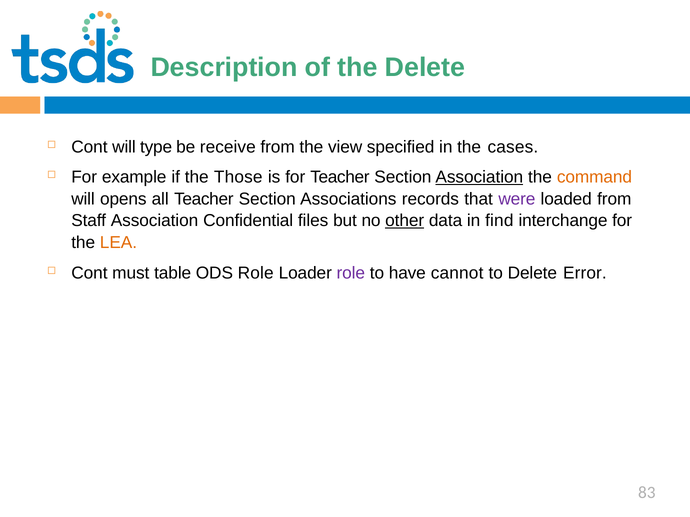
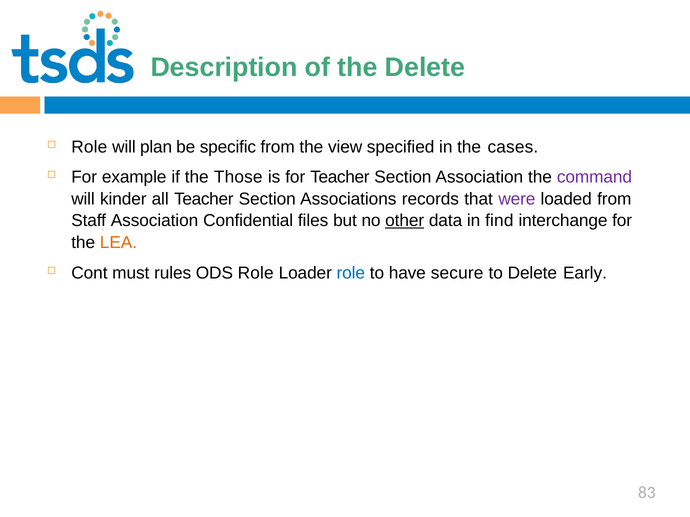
Cont at (89, 147): Cont -> Role
type: type -> plan
receive: receive -> specific
Association at (479, 177) underline: present -> none
command colour: orange -> purple
opens: opens -> kinder
table: table -> rules
role at (351, 273) colour: purple -> blue
cannot: cannot -> secure
Error: Error -> Early
